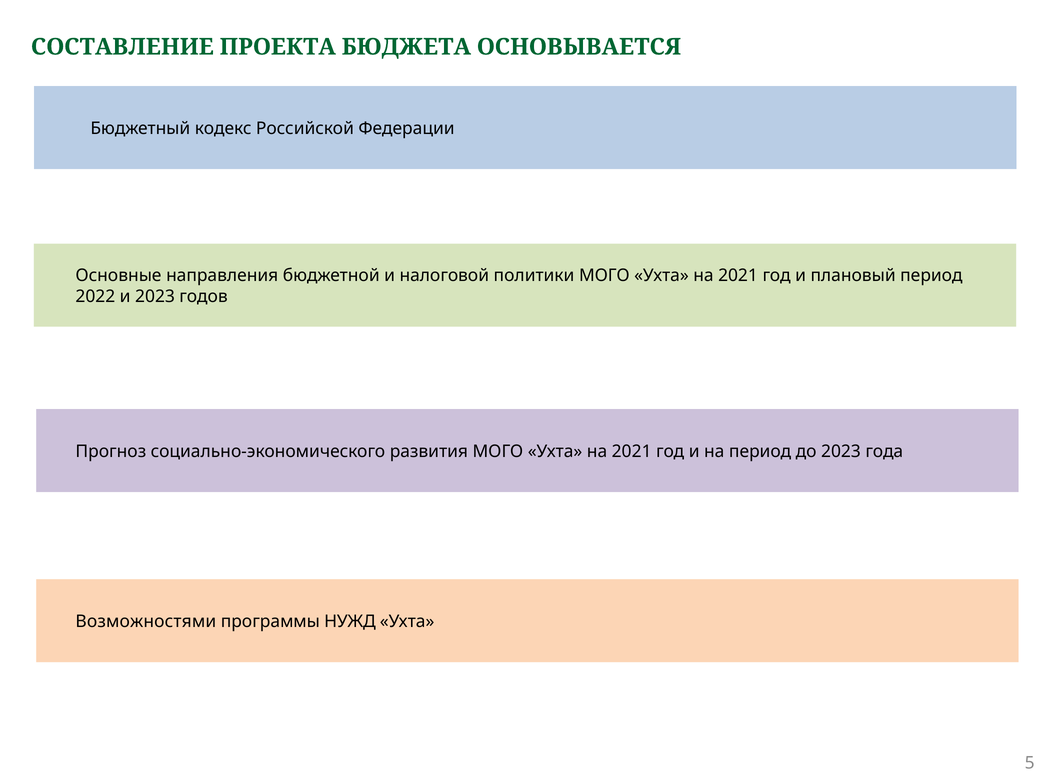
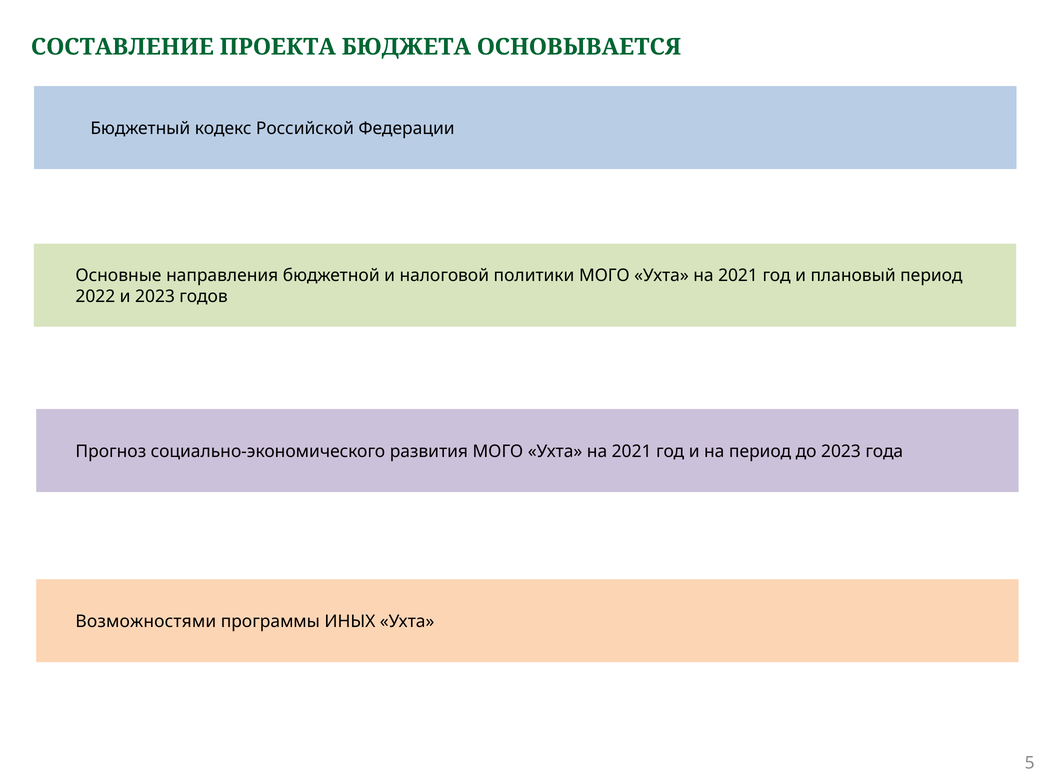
НУЖД: НУЖД -> ИНЫХ
